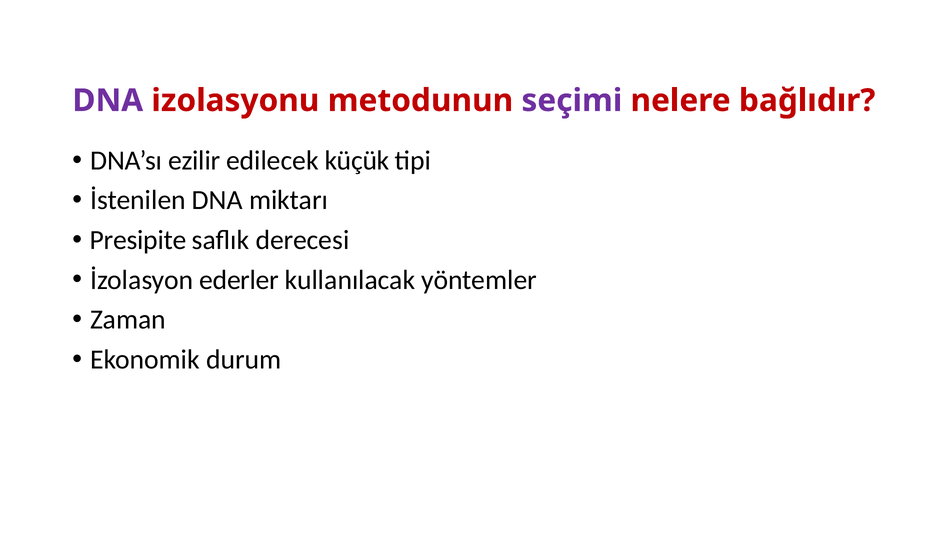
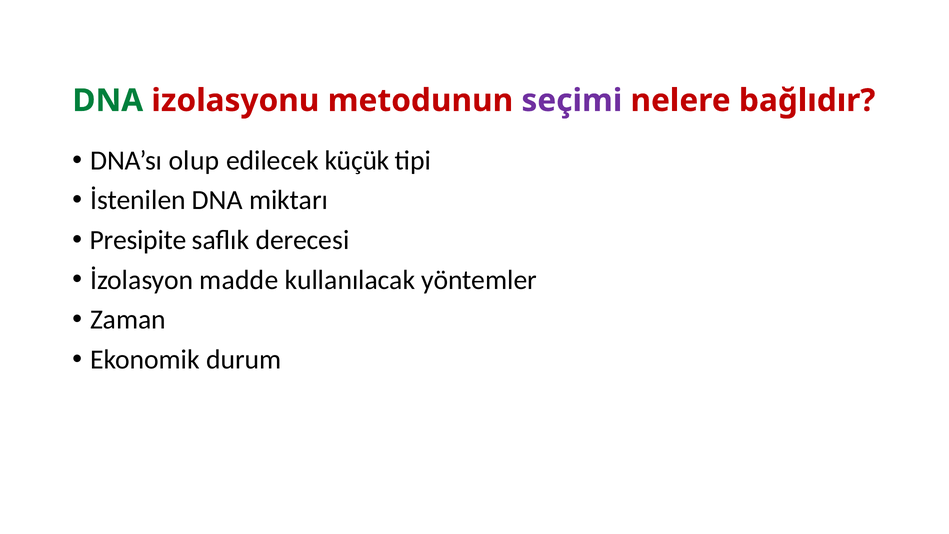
DNA at (108, 101) colour: purple -> green
ezilir: ezilir -> olup
ederler: ederler -> madde
